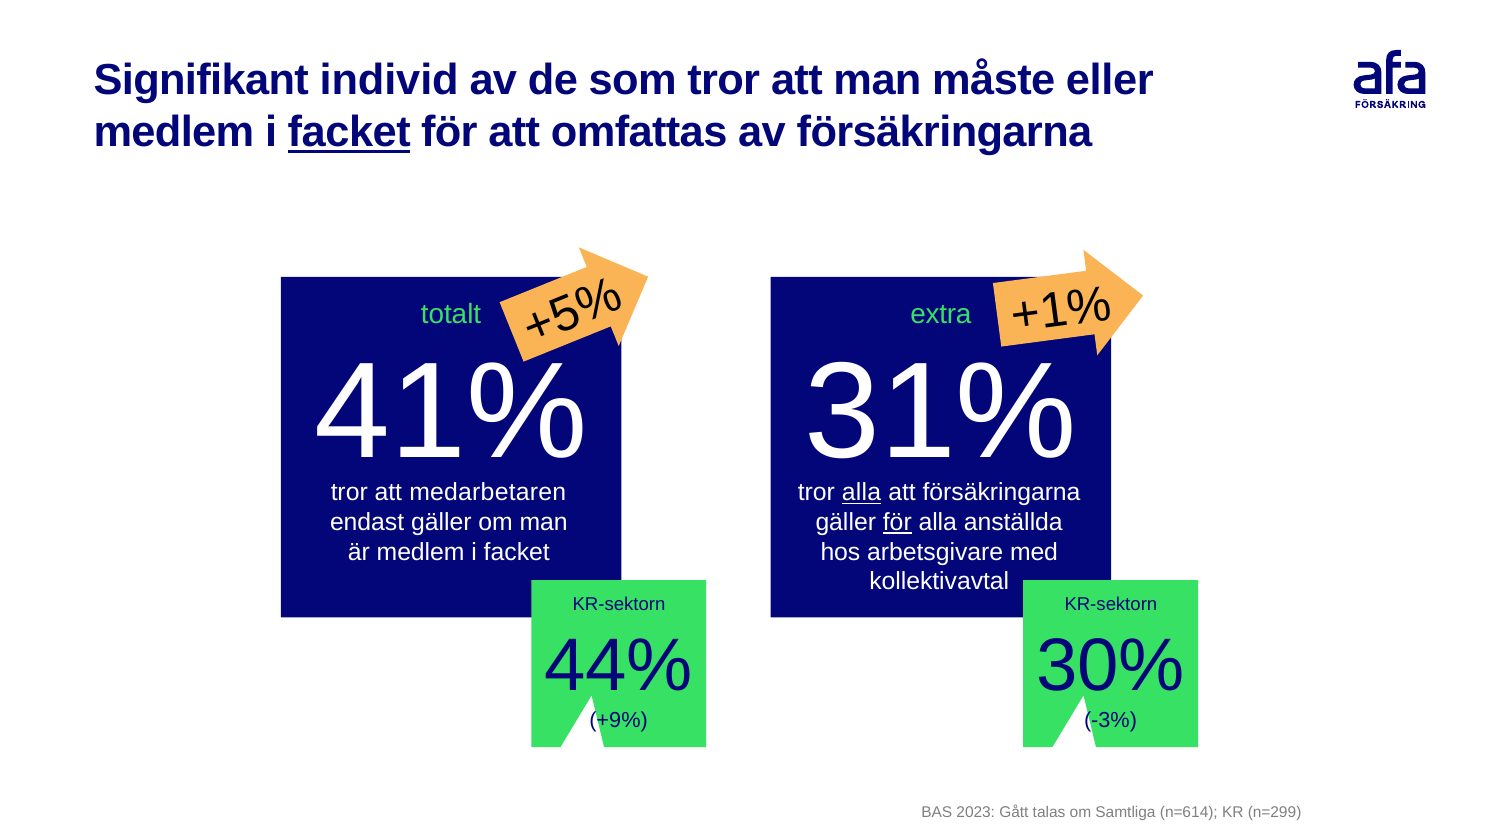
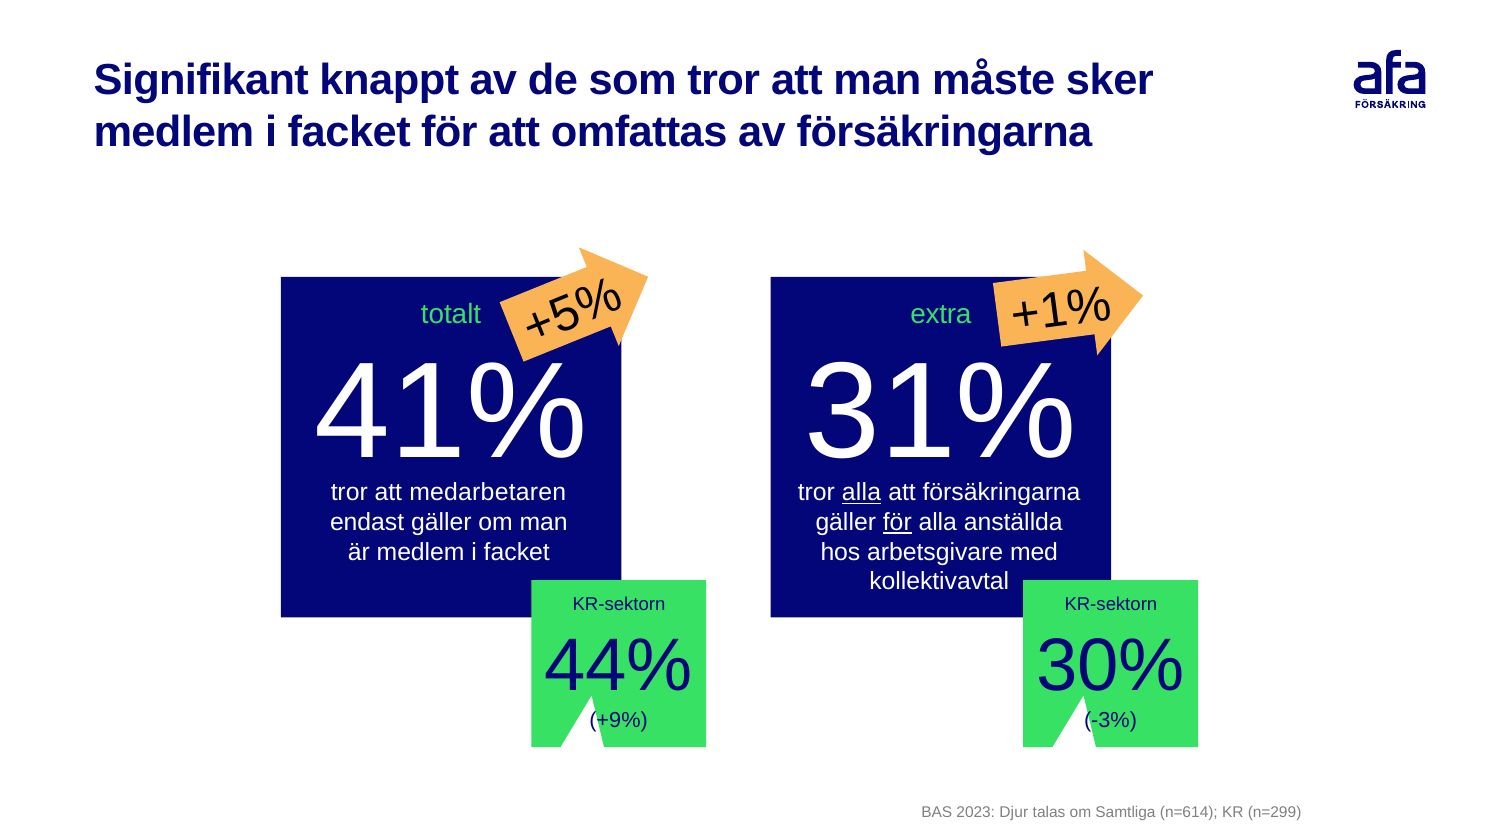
individ: individ -> knappt
eller: eller -> sker
facket at (349, 133) underline: present -> none
Gått: Gått -> Djur
